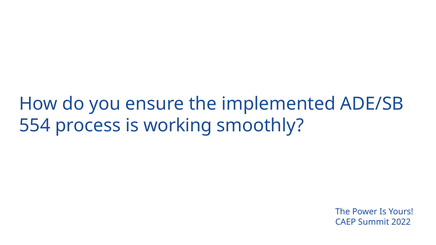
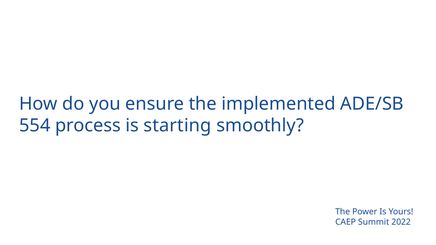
working: working -> starting
